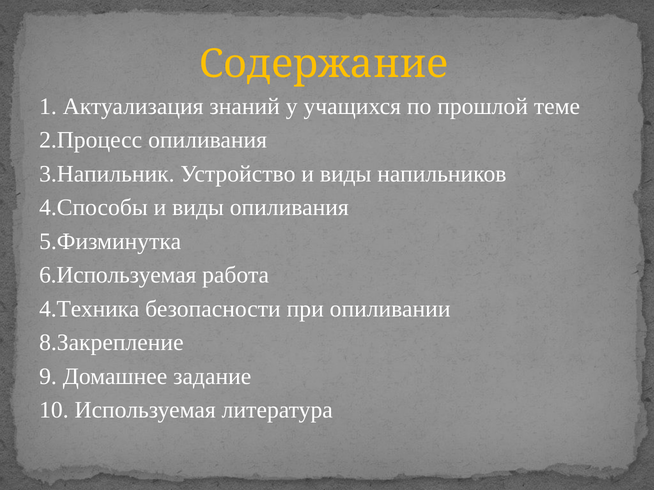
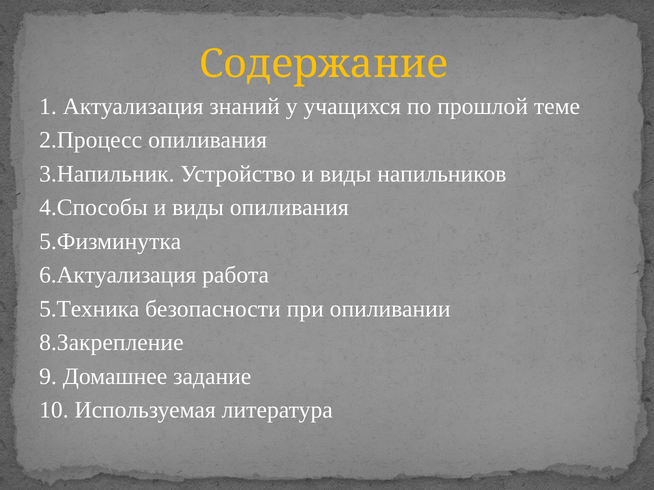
6.Используемая: 6.Используемая -> 6.Актуализация
4.Техника: 4.Техника -> 5.Техника
